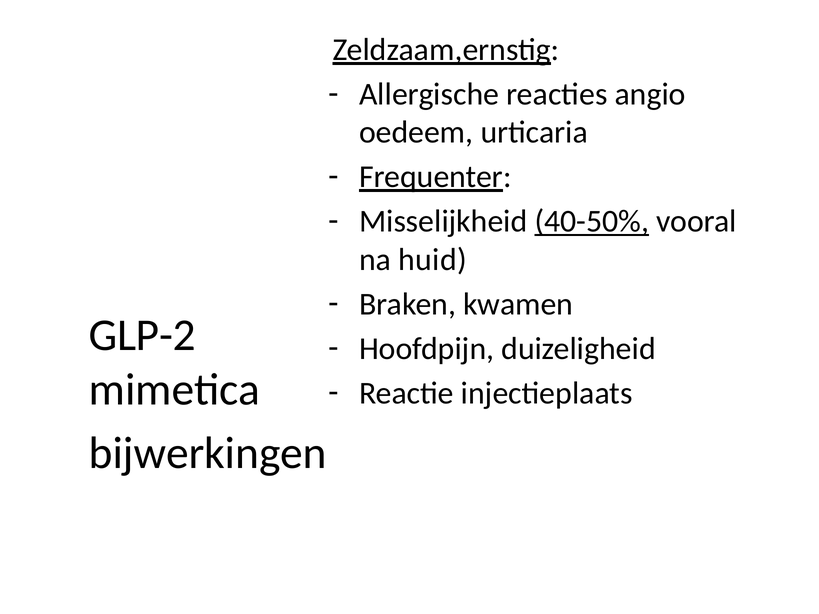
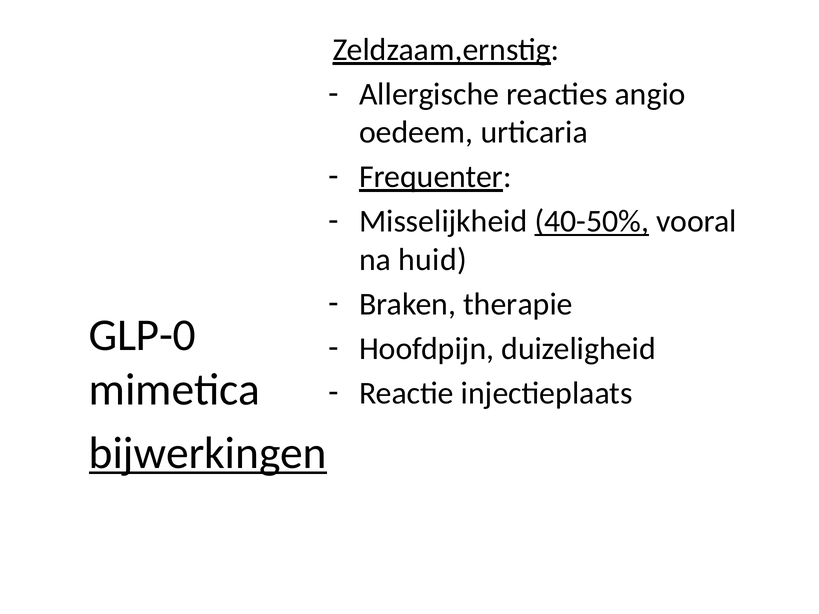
kwamen: kwamen -> therapie
GLP-2: GLP-2 -> GLP-0
bijwerkingen underline: none -> present
